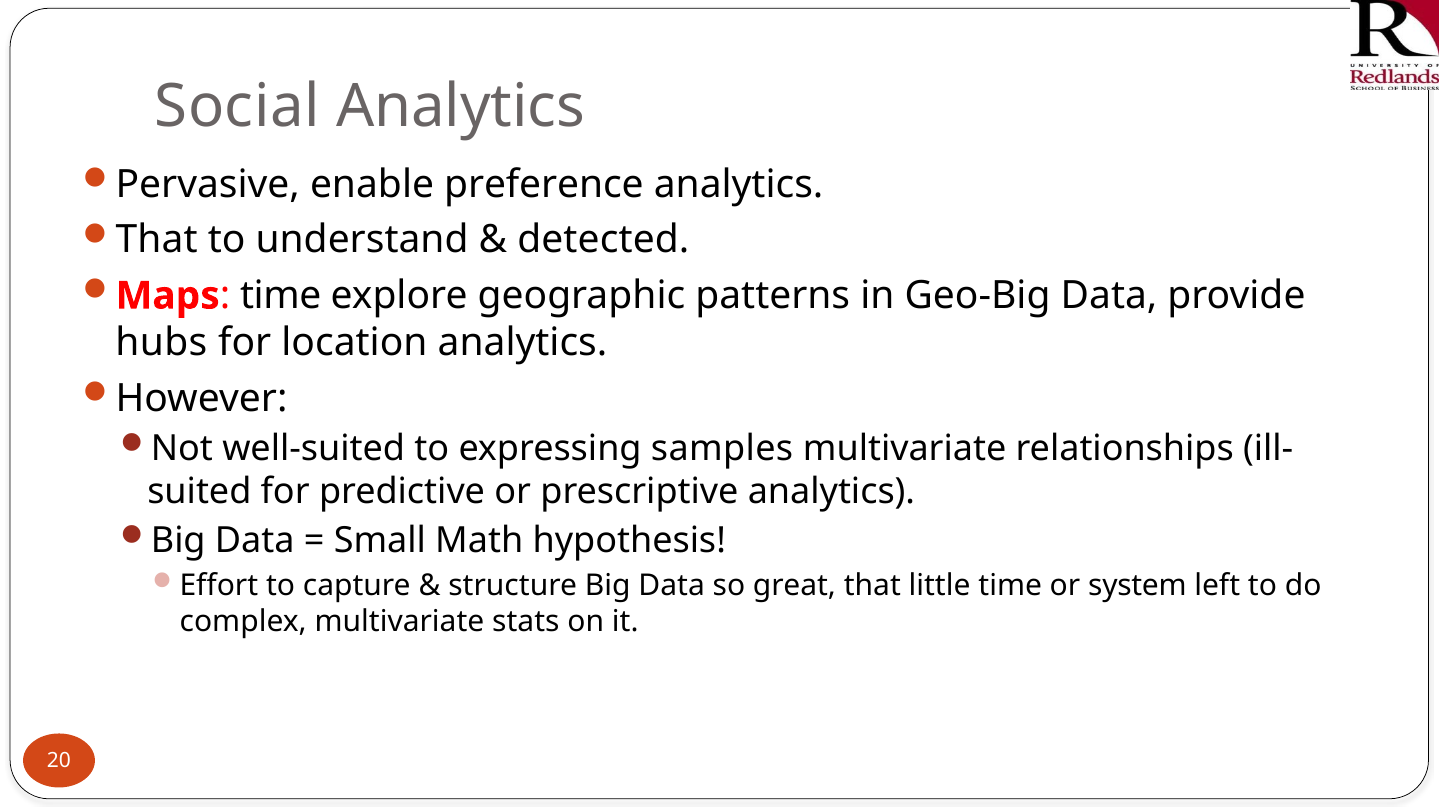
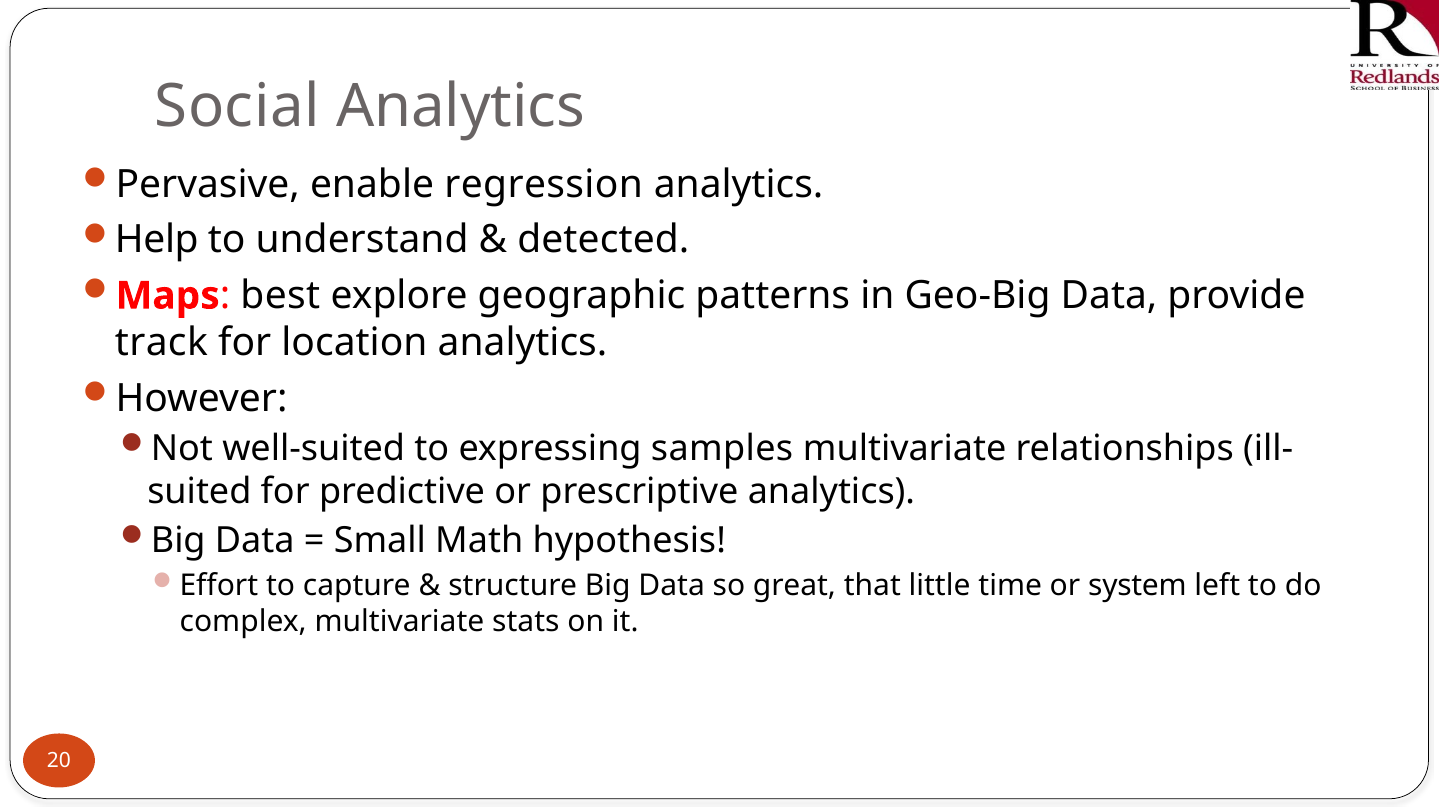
preference: preference -> regression
That at (157, 240): That -> Help
time at (281, 296): time -> best
hubs: hubs -> track
